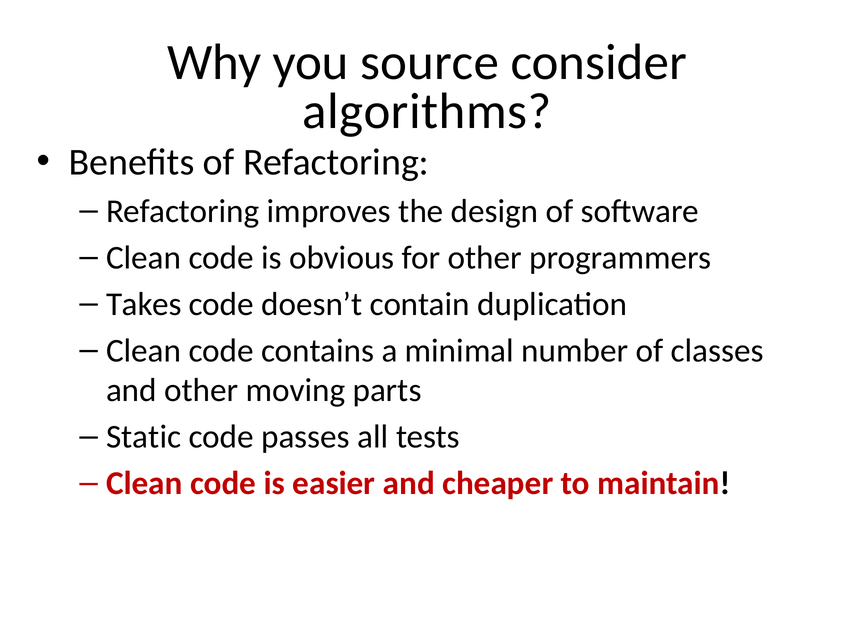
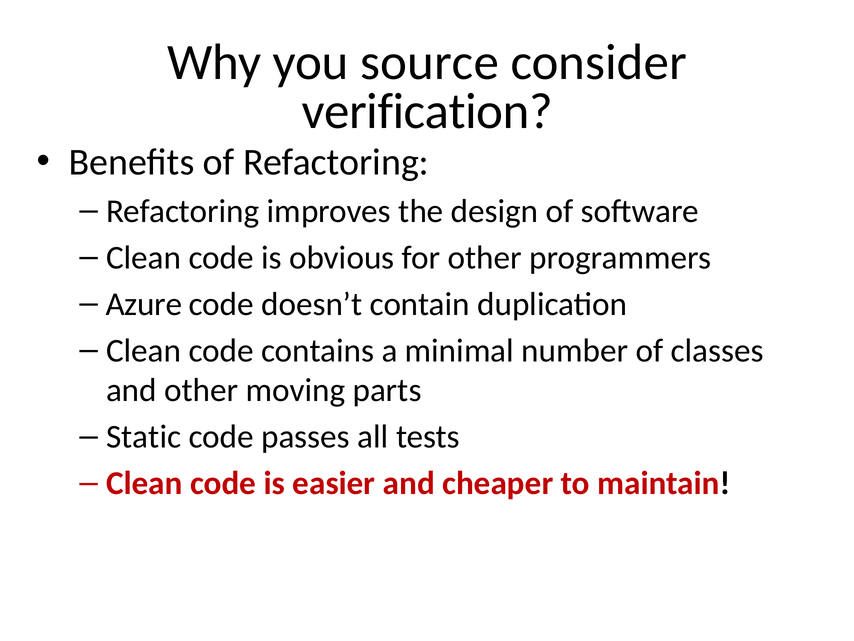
algorithms: algorithms -> verification
Takes: Takes -> Azure
